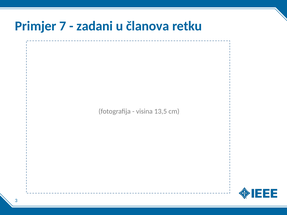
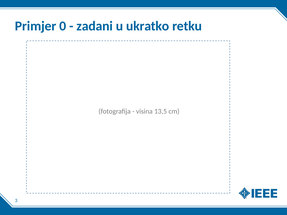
7: 7 -> 0
članova: članova -> ukratko
